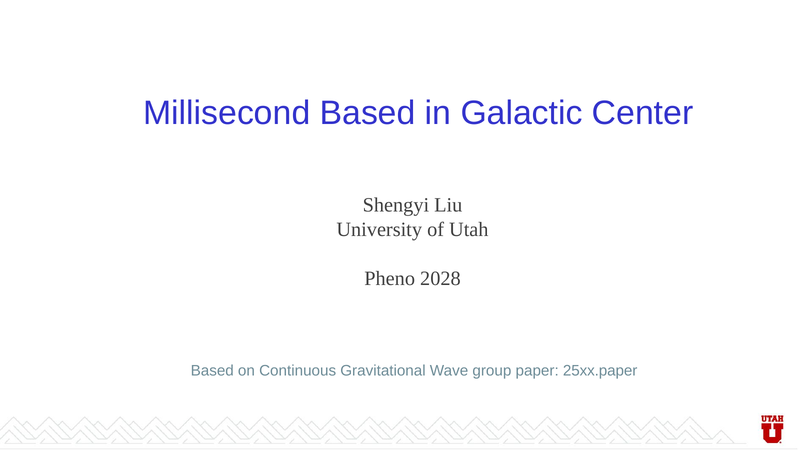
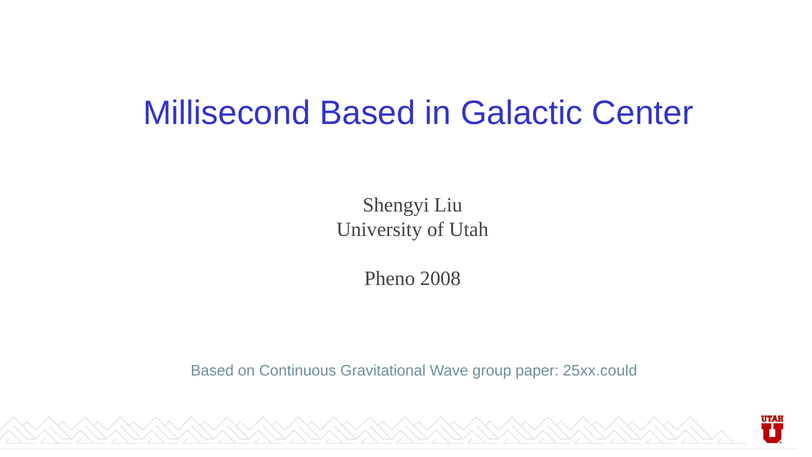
2028: 2028 -> 2008
25xx.paper: 25xx.paper -> 25xx.could
